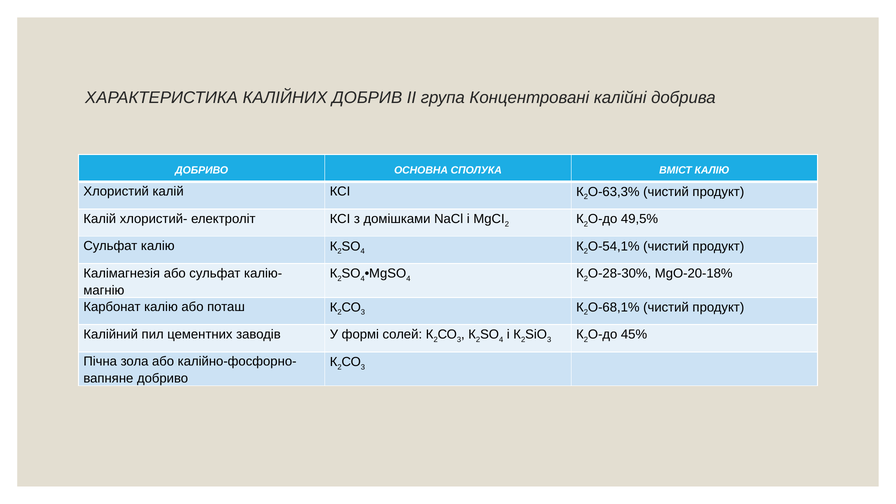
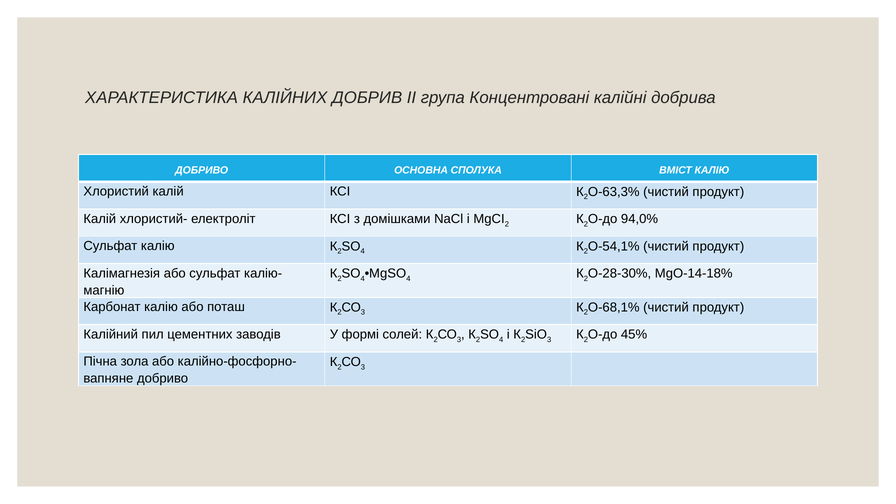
49,5%: 49,5% -> 94,0%
MgО-20-18%: MgО-20-18% -> MgО-14-18%
